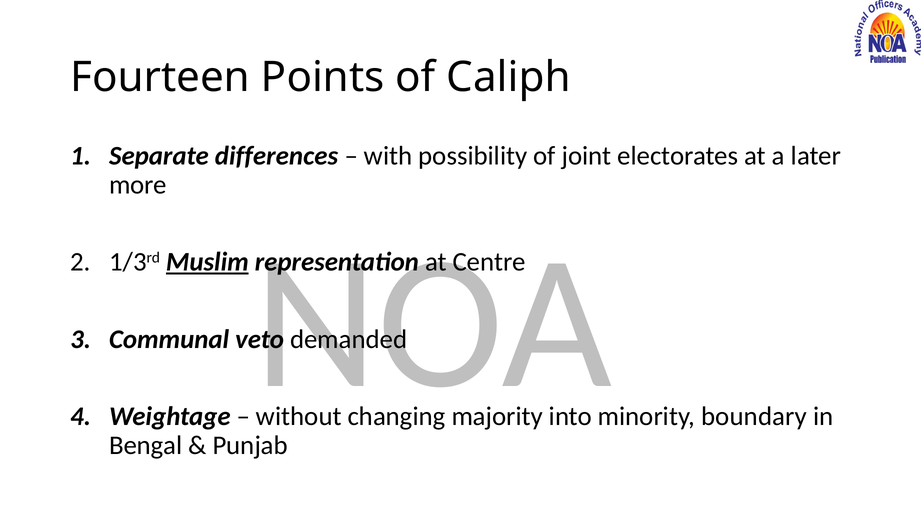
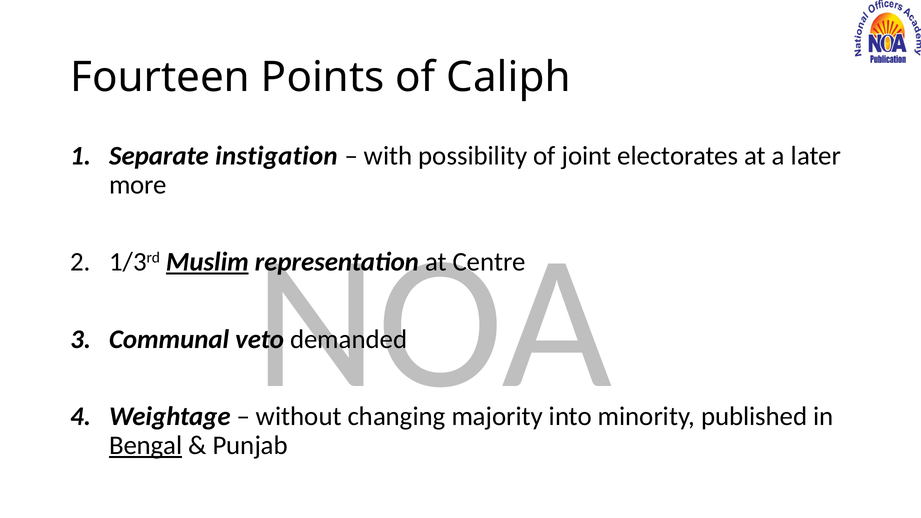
differences: differences -> instigation
boundary: boundary -> published
Bengal underline: none -> present
